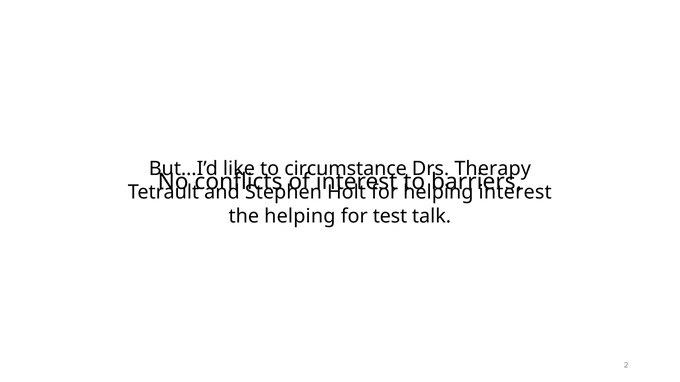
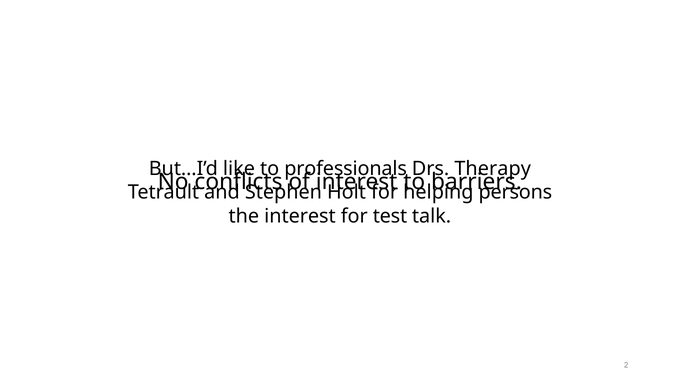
circumstance: circumstance -> professionals
interest at (515, 193): interest -> persons
the helping: helping -> interest
